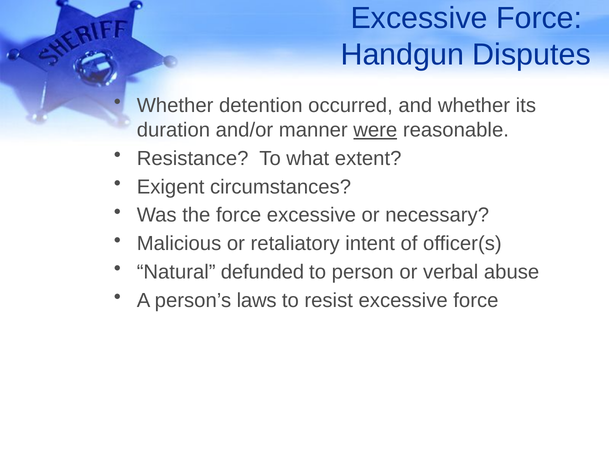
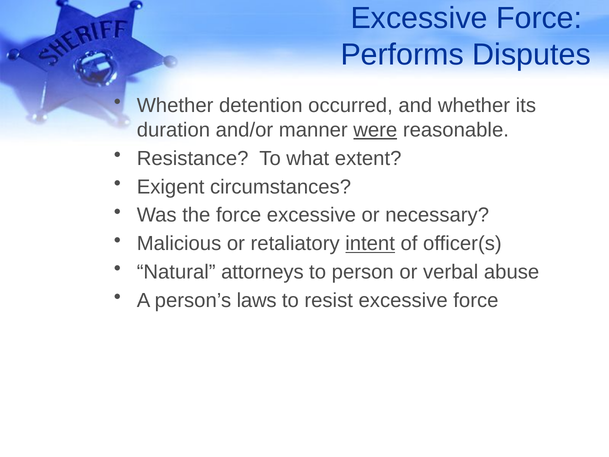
Handgun: Handgun -> Performs
intent underline: none -> present
defunded: defunded -> attorneys
